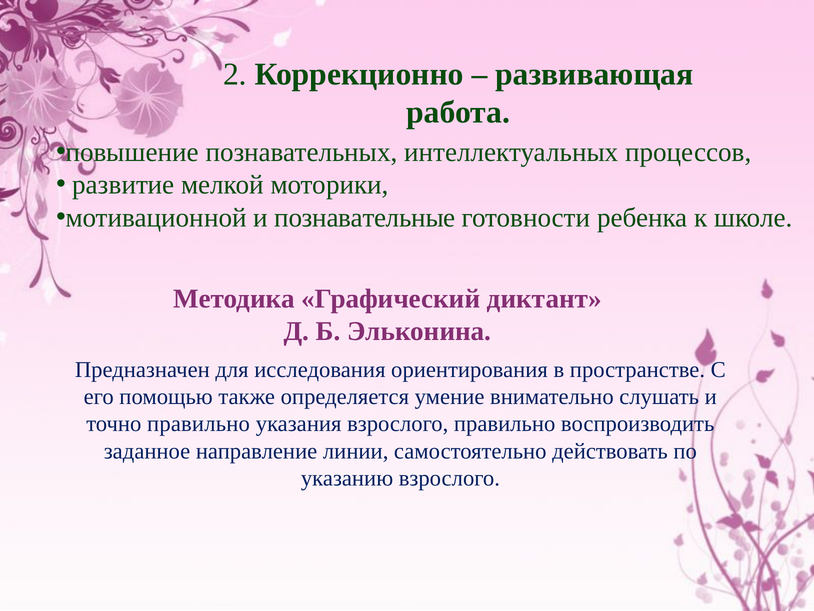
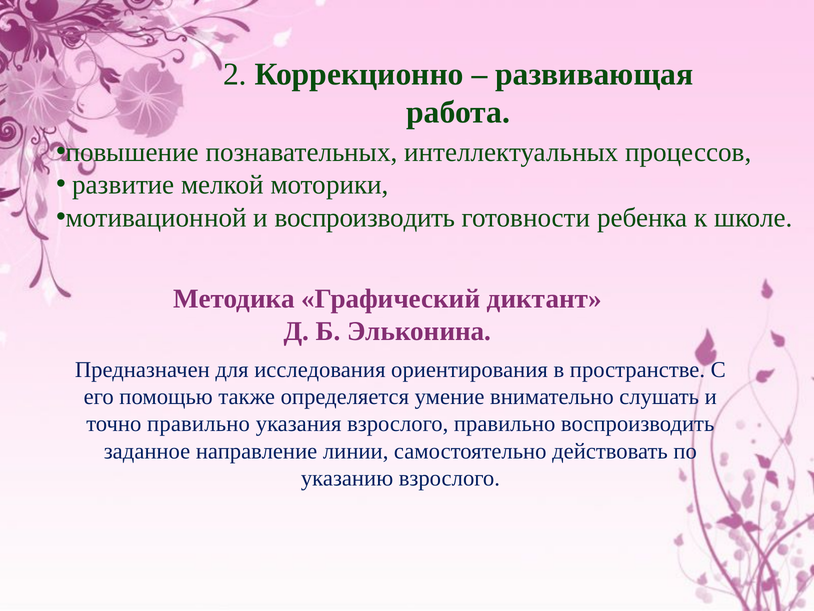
и познавательные: познавательные -> воспроизводить
